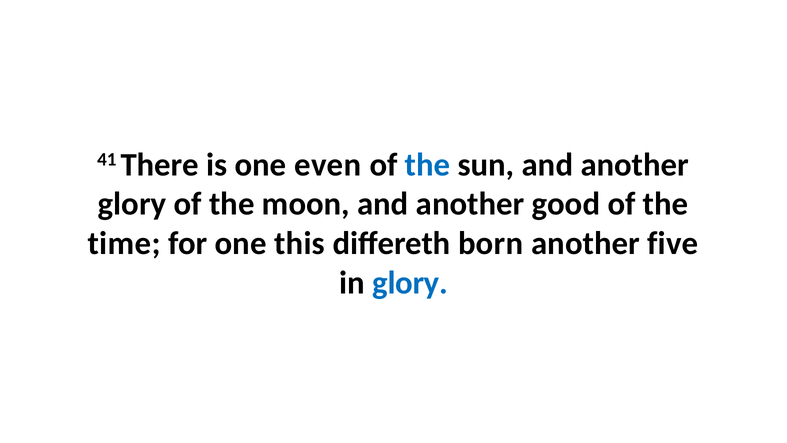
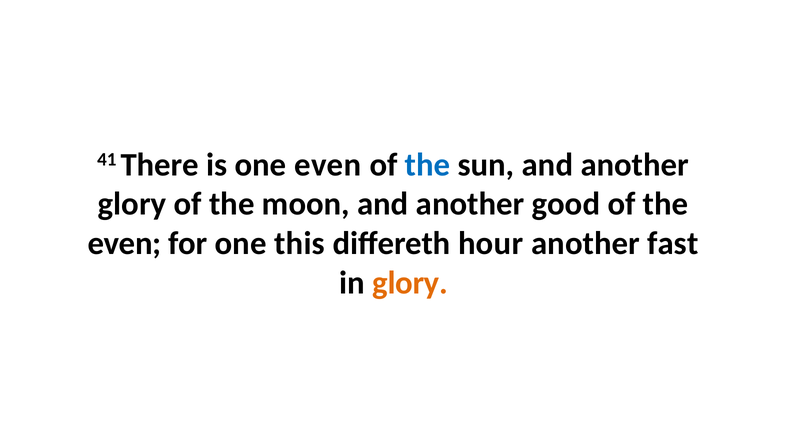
time at (124, 243): time -> even
born: born -> hour
five: five -> fast
glory at (410, 283) colour: blue -> orange
